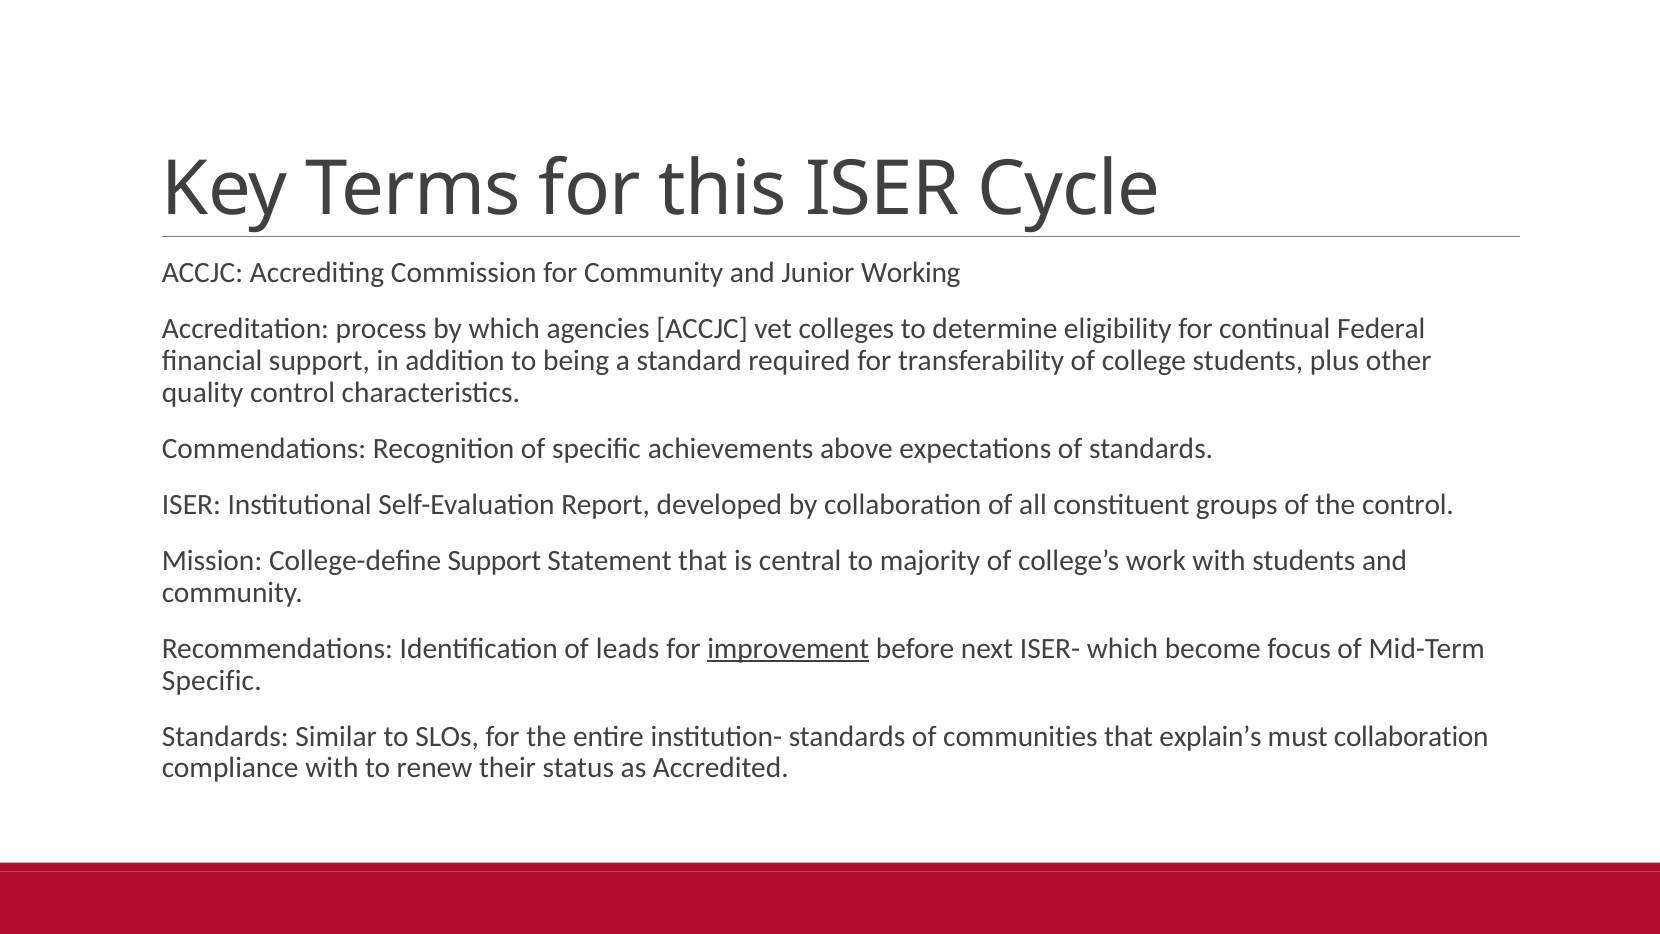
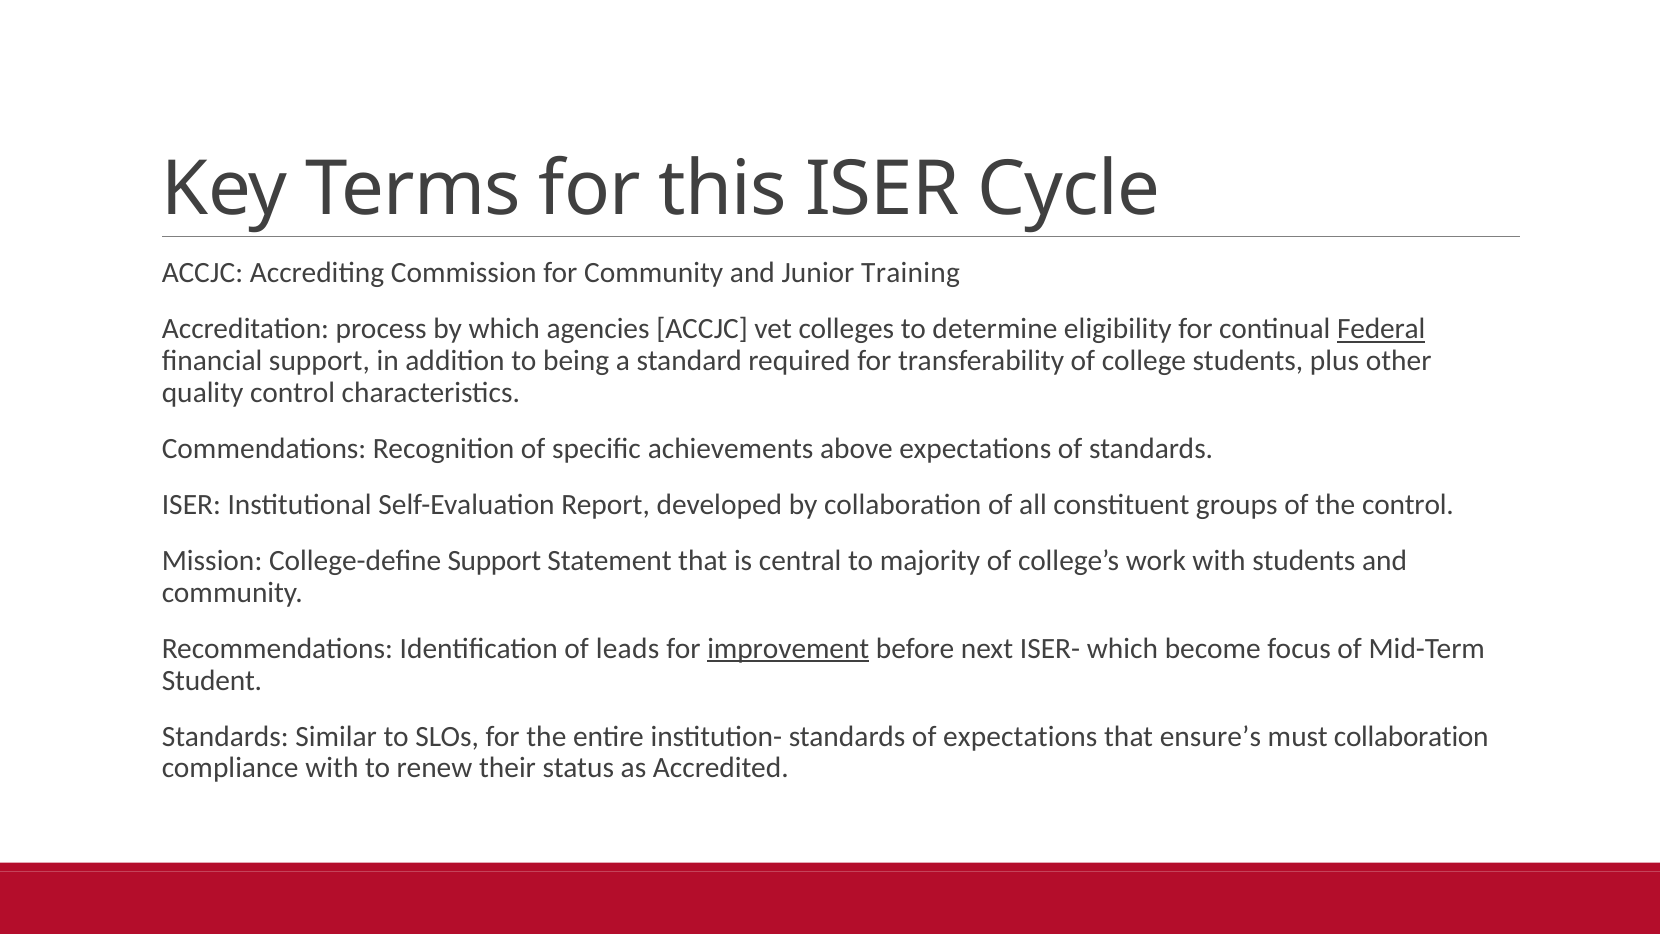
Working: Working -> Training
Federal underline: none -> present
Specific at (212, 680): Specific -> Student
of communities: communities -> expectations
explain’s: explain’s -> ensure’s
